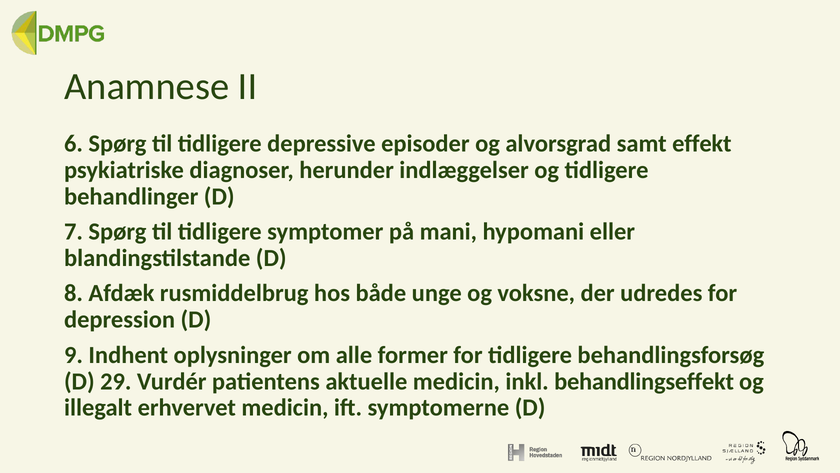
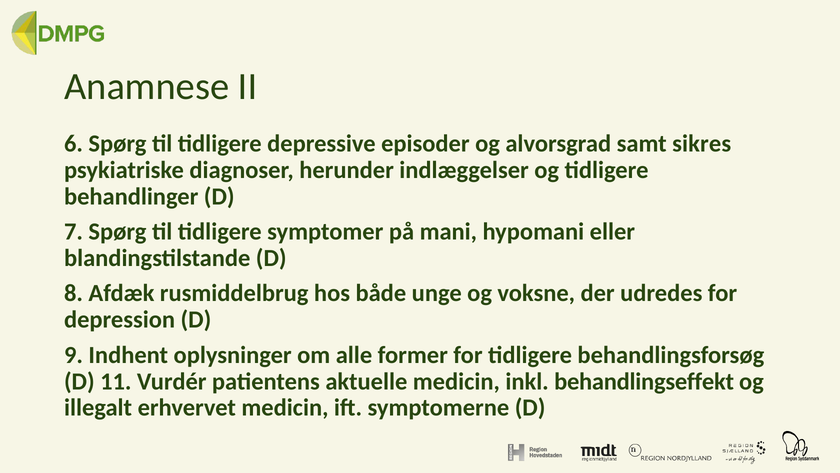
effekt: effekt -> sikres
29: 29 -> 11
